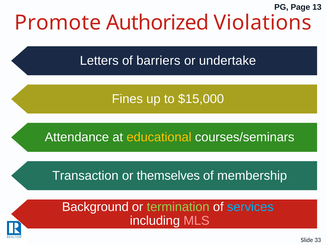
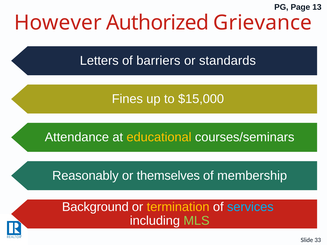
Promote: Promote -> However
Violations: Violations -> Grievance
undertake: undertake -> standards
Transaction: Transaction -> Reasonably
termination colour: light green -> yellow
MLS colour: pink -> light green
